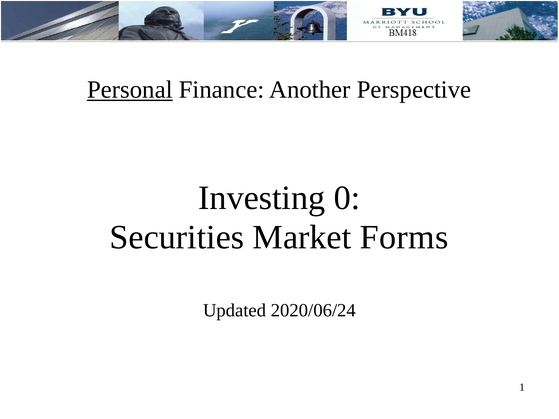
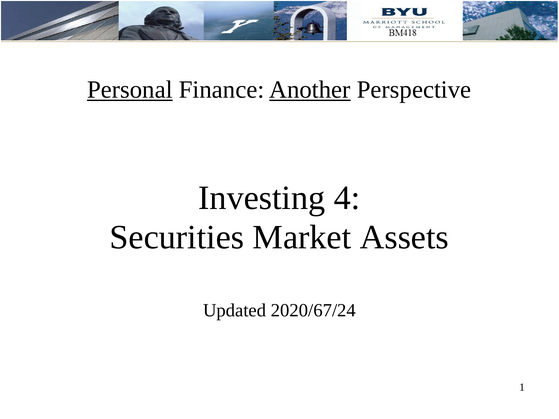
Another underline: none -> present
0: 0 -> 4
Forms: Forms -> Assets
2020/06/24: 2020/06/24 -> 2020/67/24
